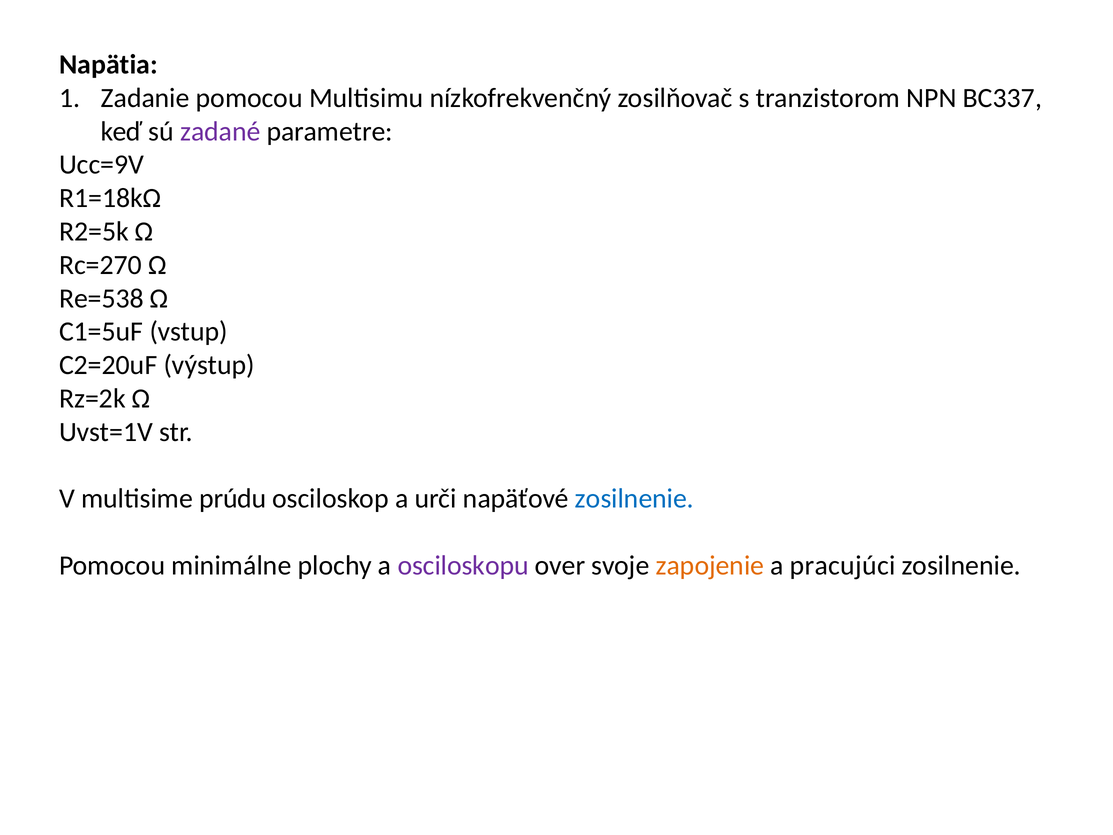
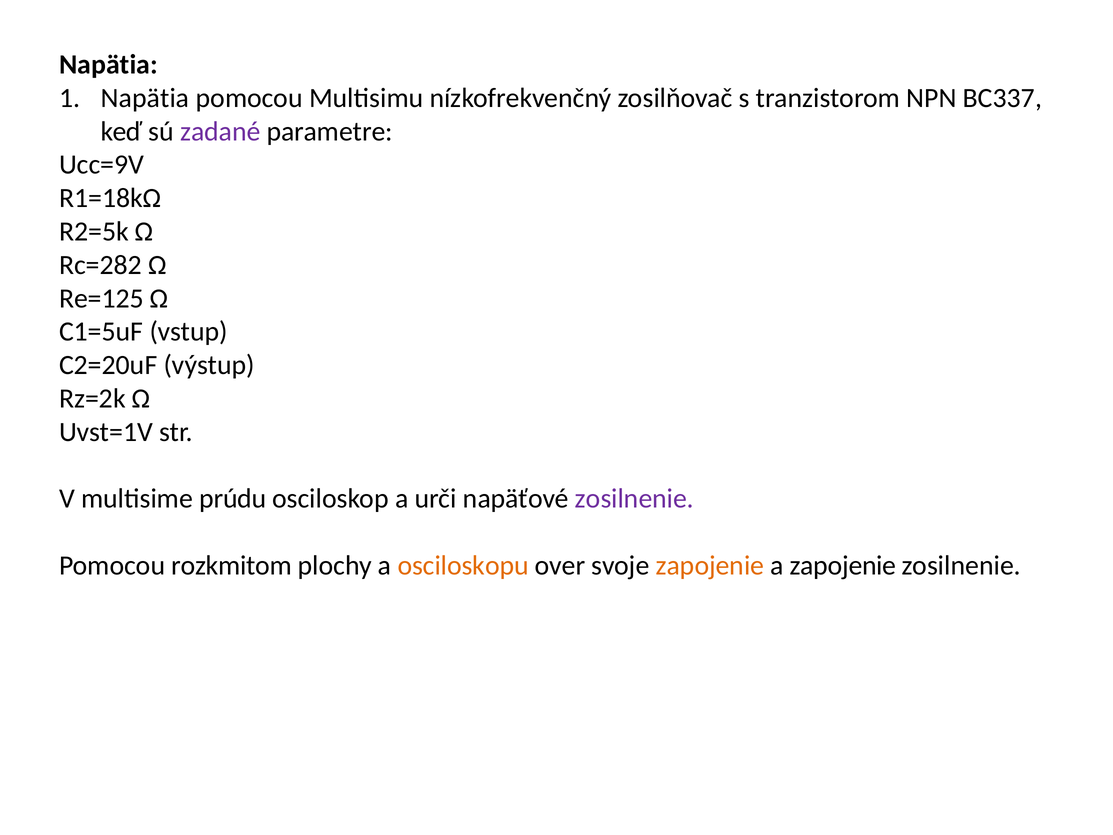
Zadanie at (145, 98): Zadanie -> Napätia
Rc=270: Rc=270 -> Rc=282
Re=538: Re=538 -> Re=125
zosilnenie at (634, 499) colour: blue -> purple
minimálne: minimálne -> rozkmitom
osciloskopu colour: purple -> orange
a pracujúci: pracujúci -> zapojenie
